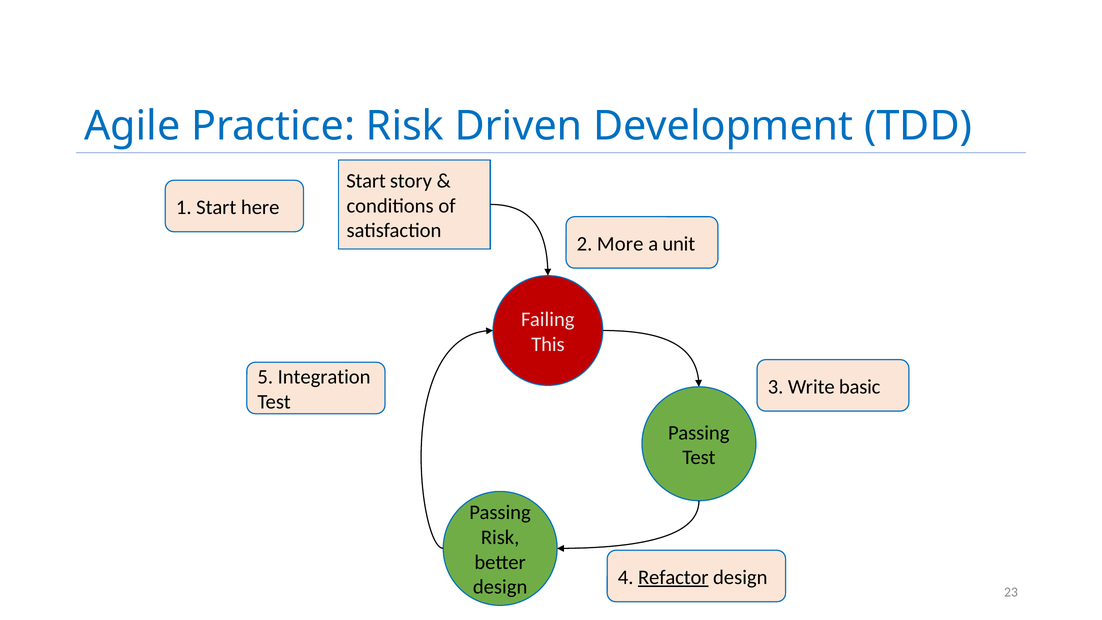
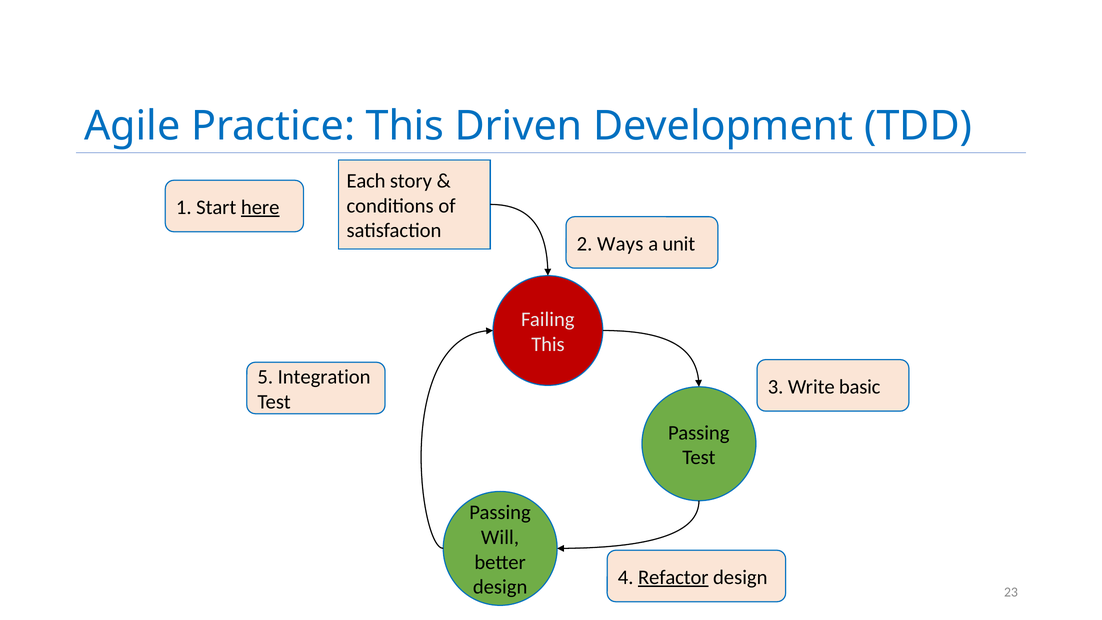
Practice Risk: Risk -> This
Start at (366, 181): Start -> Each
here underline: none -> present
More: More -> Ways
Risk at (500, 537): Risk -> Will
